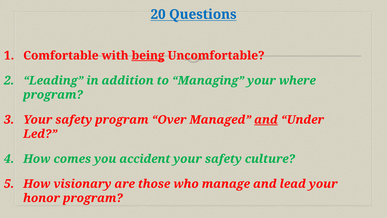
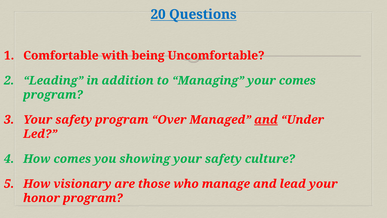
being underline: present -> none
your where: where -> comes
accident: accident -> showing
